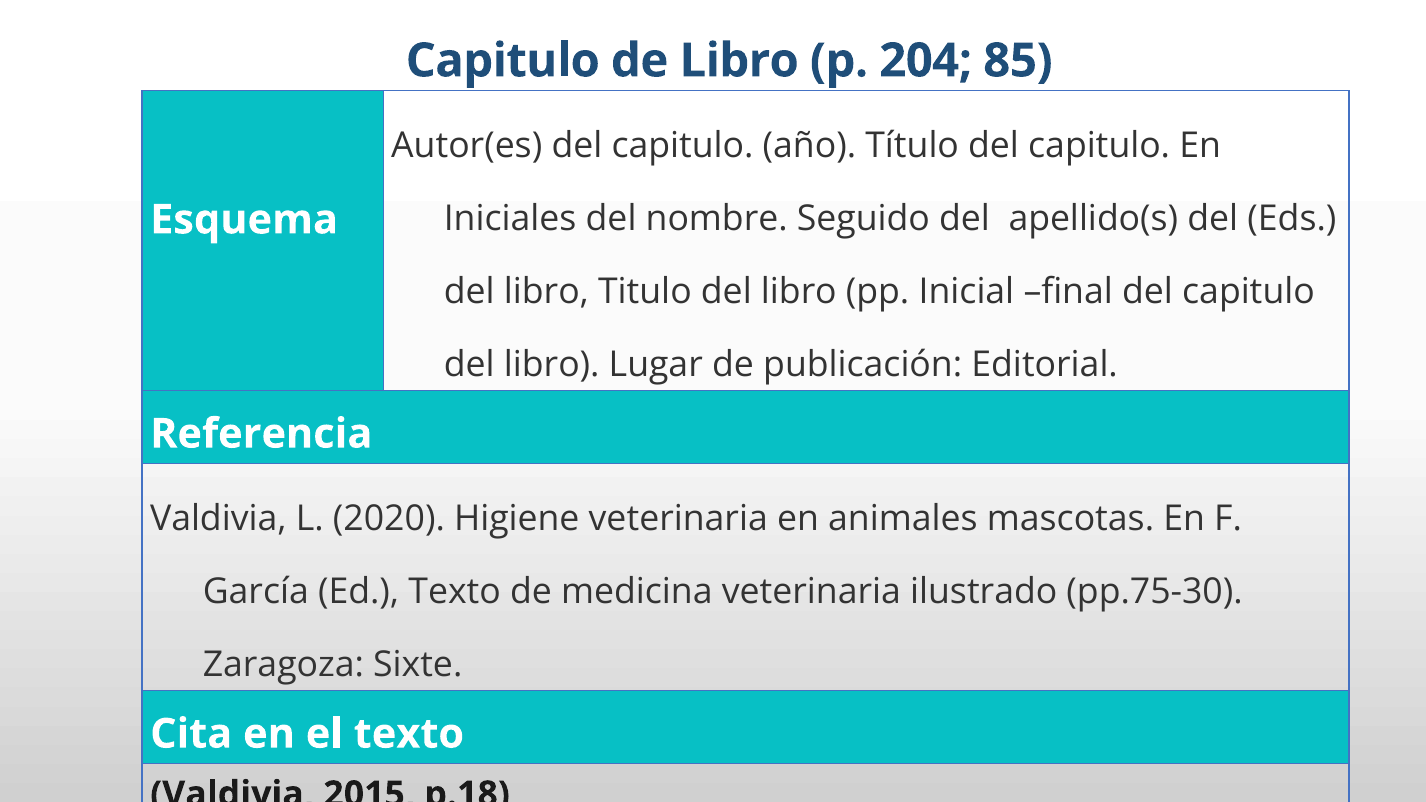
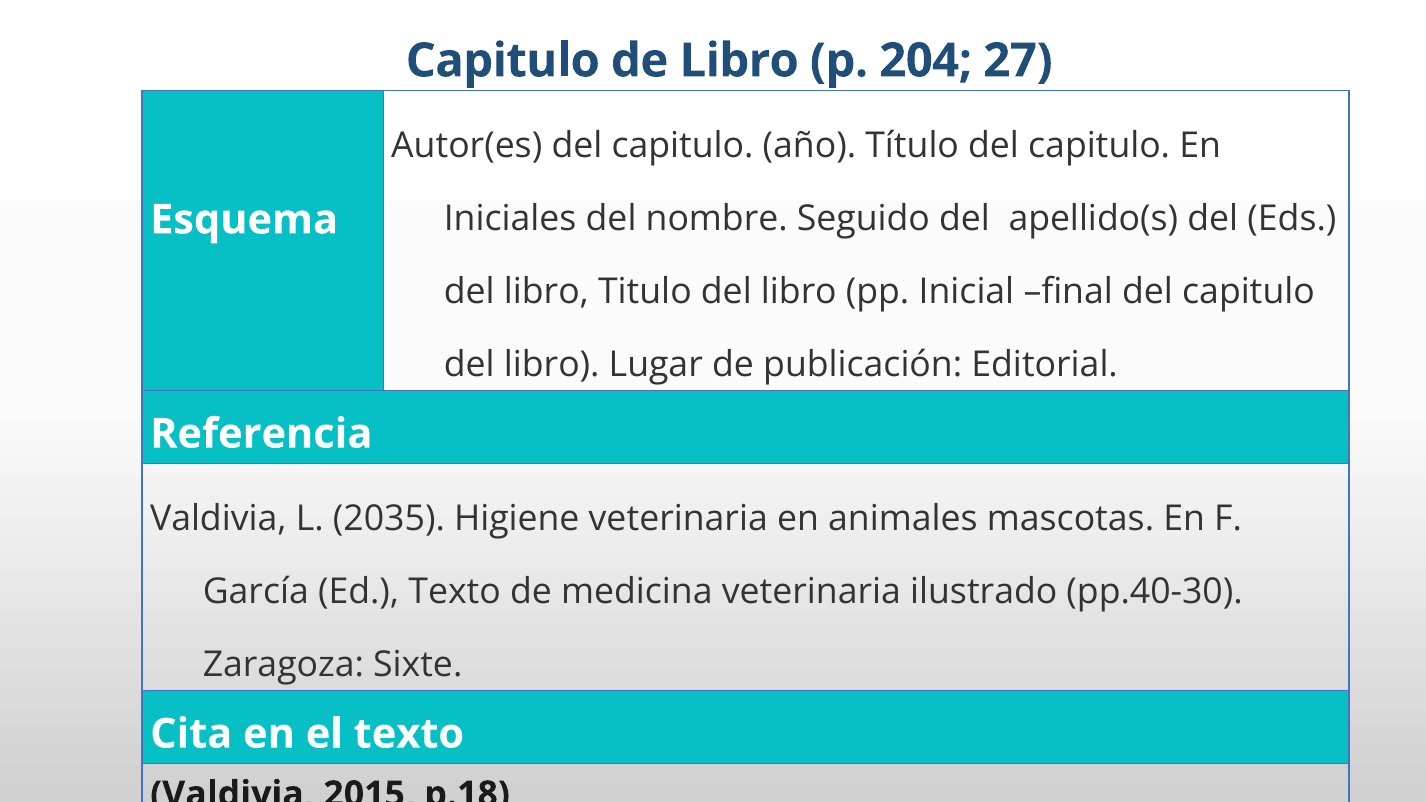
85: 85 -> 27
2020: 2020 -> 2035
pp.75-30: pp.75-30 -> pp.40-30
